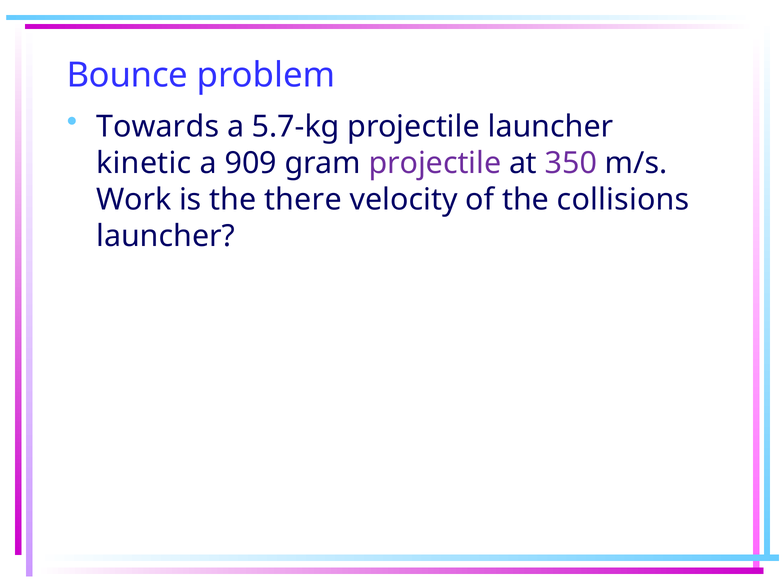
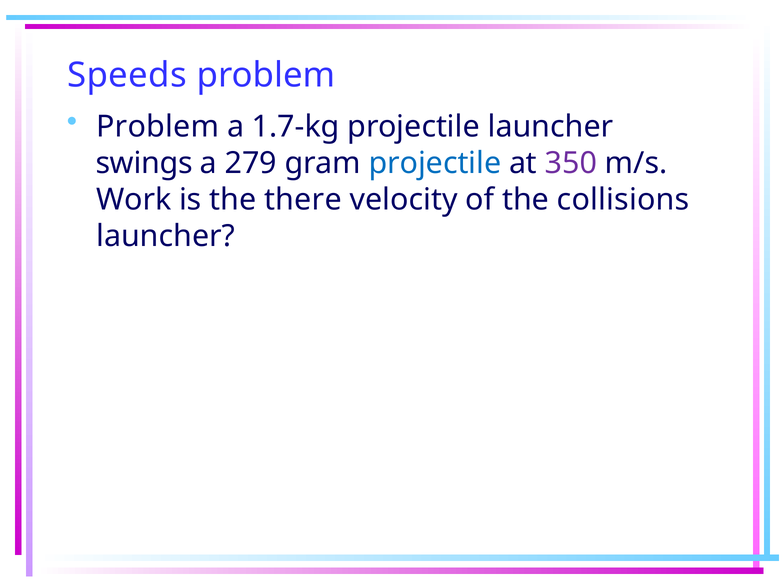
Bounce: Bounce -> Speeds
Towards at (158, 127): Towards -> Problem
5.7-kg: 5.7-kg -> 1.7-kg
kinetic: kinetic -> swings
909: 909 -> 279
projectile at (435, 163) colour: purple -> blue
